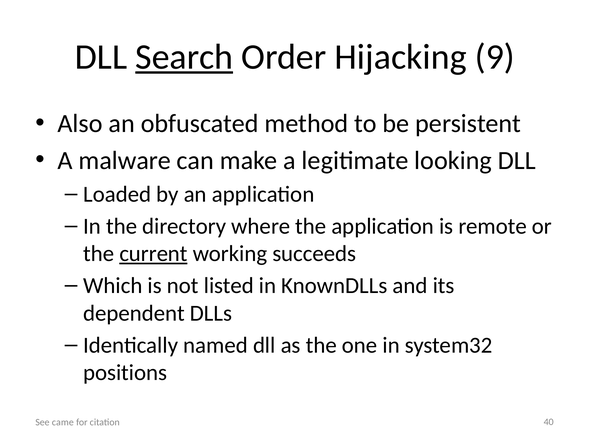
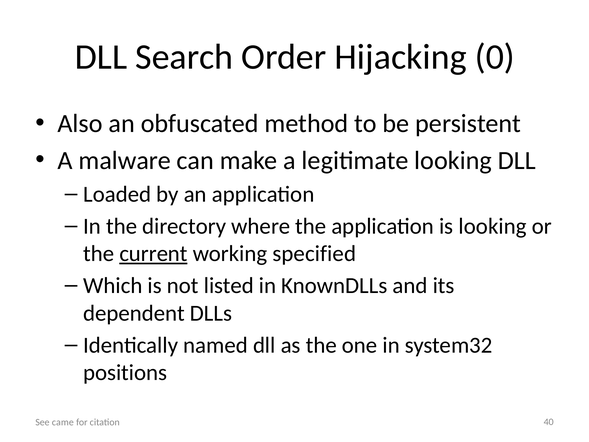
Search underline: present -> none
9: 9 -> 0
is remote: remote -> looking
succeeds: succeeds -> specified
